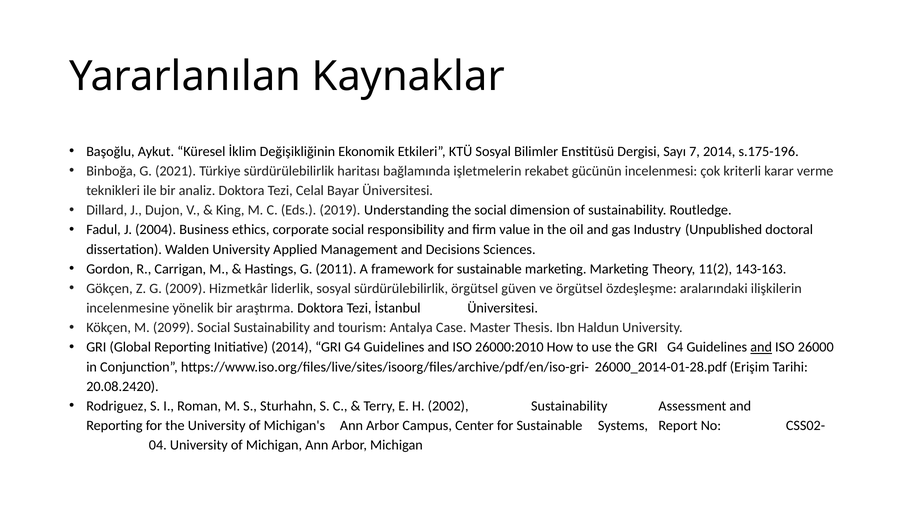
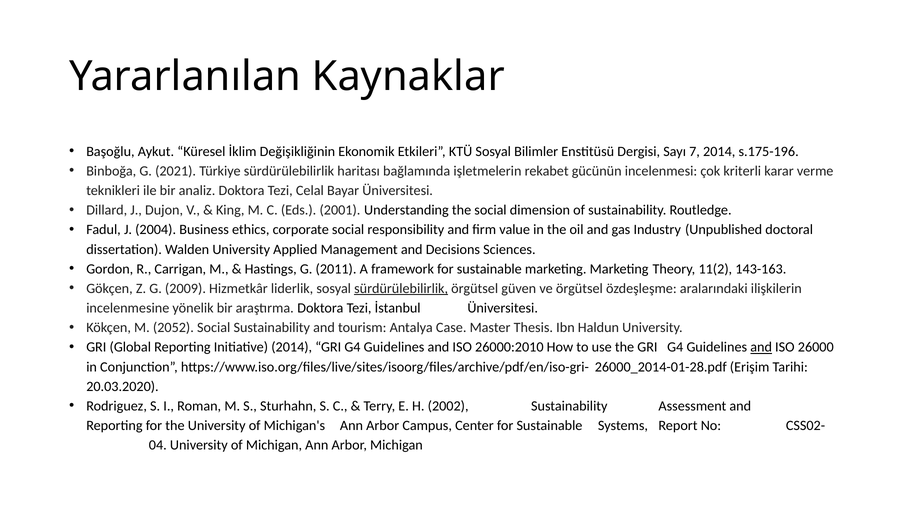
2019: 2019 -> 2001
sürdürülebilirlik at (401, 288) underline: none -> present
2099: 2099 -> 2052
20.08.2420: 20.08.2420 -> 20.03.2020
